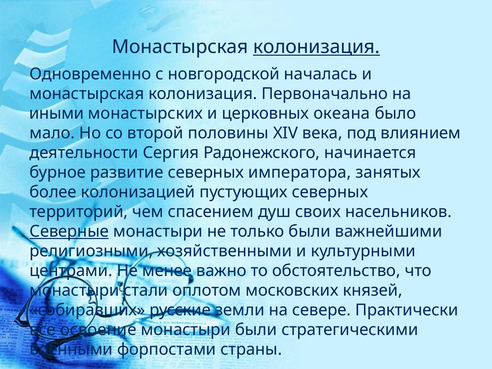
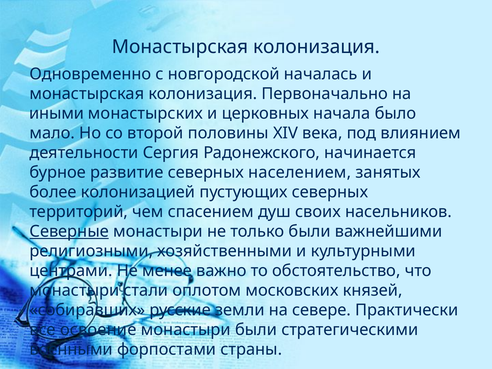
колонизация at (317, 47) underline: present -> none
океана: океана -> начала
императора: императора -> населением
